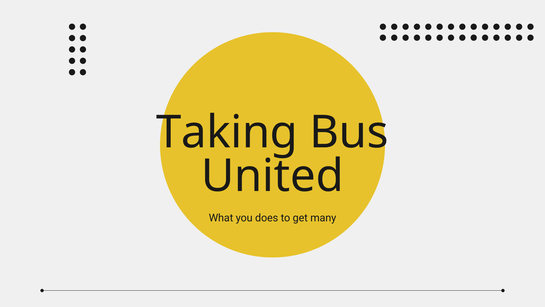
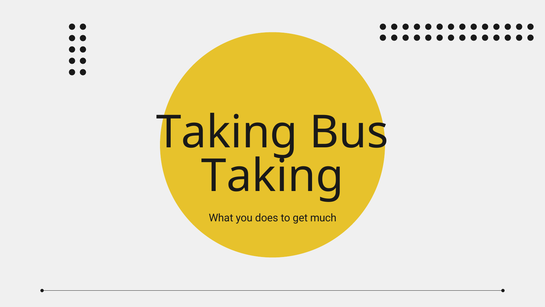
United at (272, 176): United -> Taking
many: many -> much
